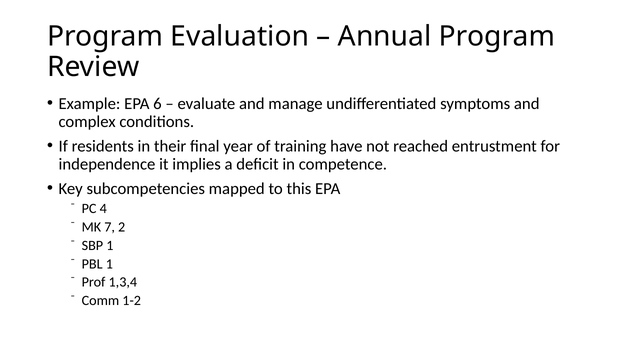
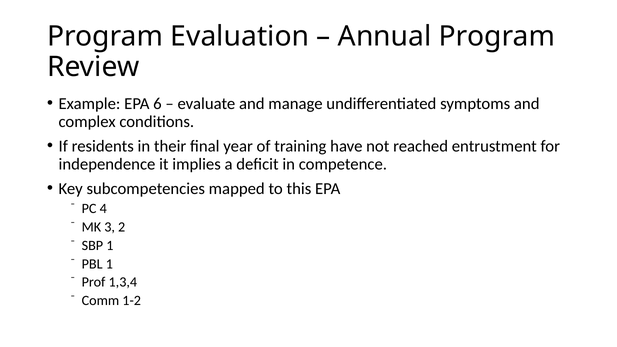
7: 7 -> 3
